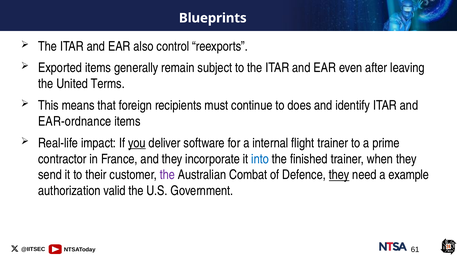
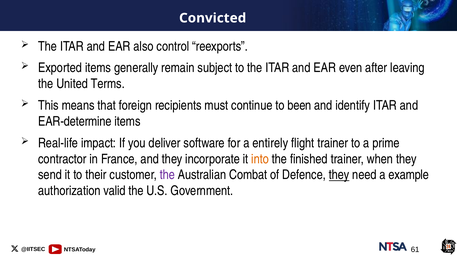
Blueprints: Blueprints -> Convicted
does: does -> been
EAR-ordnance: EAR-ordnance -> EAR-determine
you underline: present -> none
internal: internal -> entirely
into colour: blue -> orange
